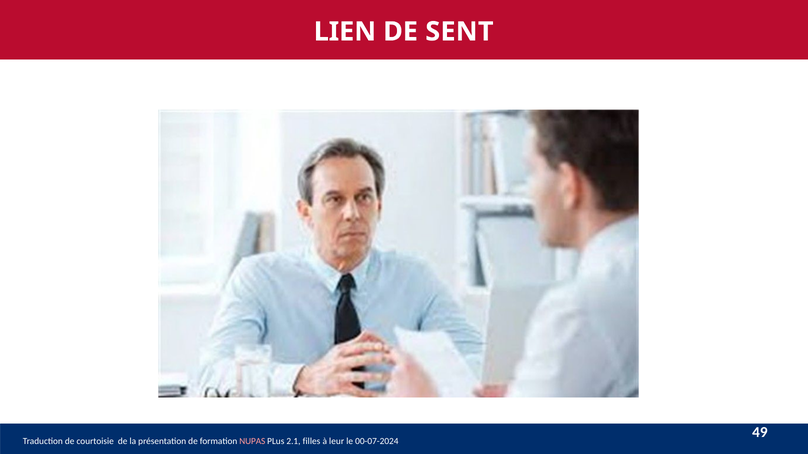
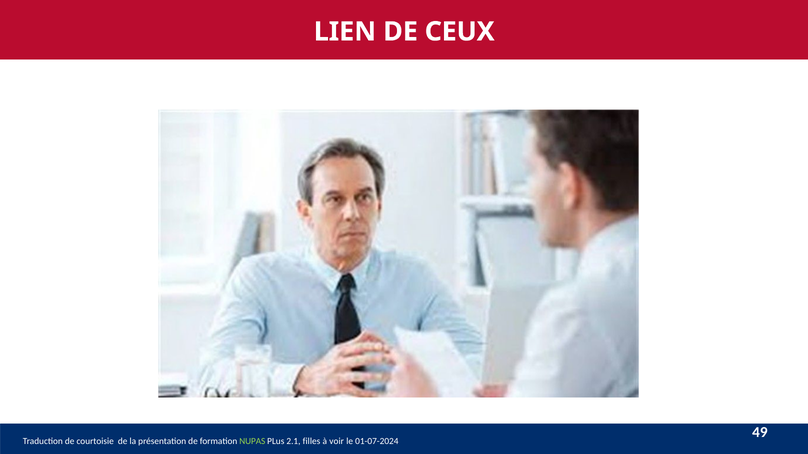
SENT: SENT -> CEUX
NUPAS colour: pink -> light green
leur: leur -> voir
00-07-2024: 00-07-2024 -> 01-07-2024
